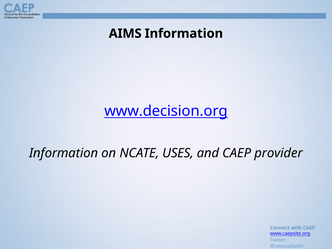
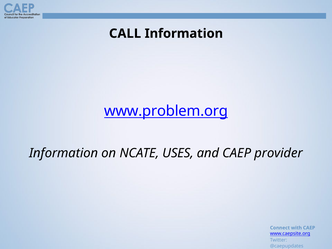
AIMS: AIMS -> CALL
www.decision.org: www.decision.org -> www.problem.org
